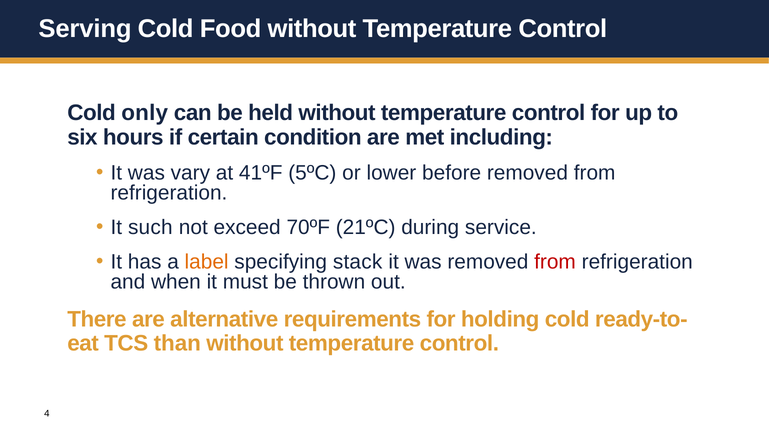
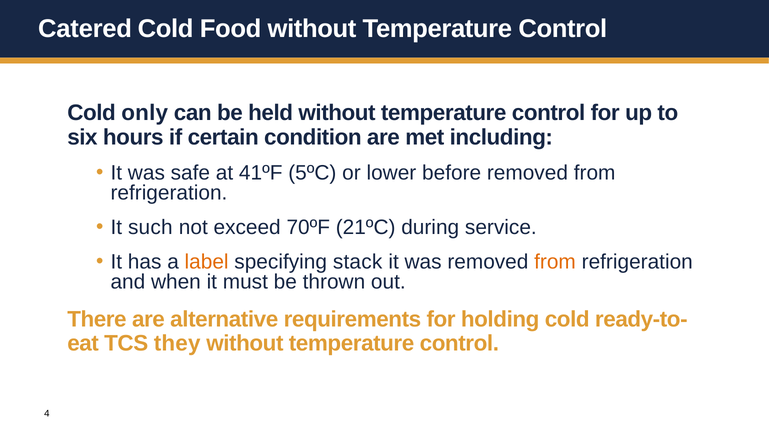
Serving: Serving -> Catered
vary: vary -> safe
from at (555, 262) colour: red -> orange
than: than -> they
